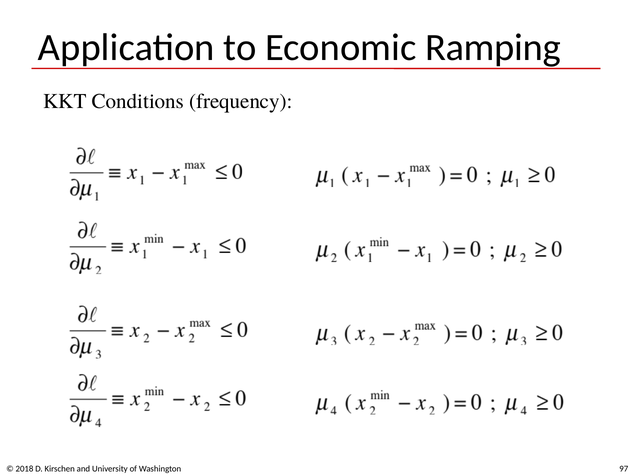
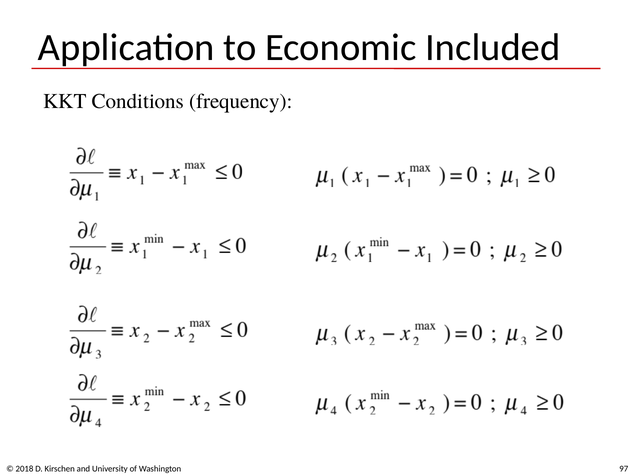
Ramping: Ramping -> Included
